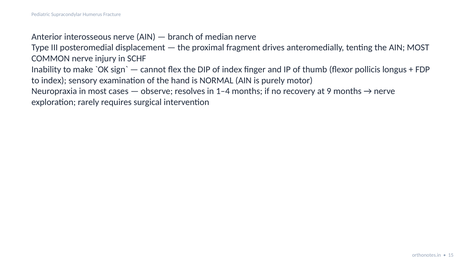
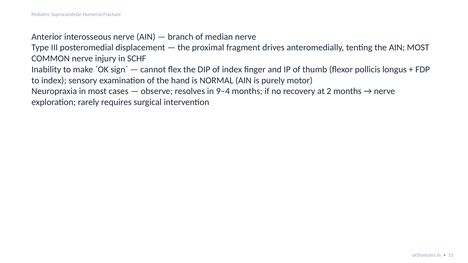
1–4: 1–4 -> 9–4
9: 9 -> 2
